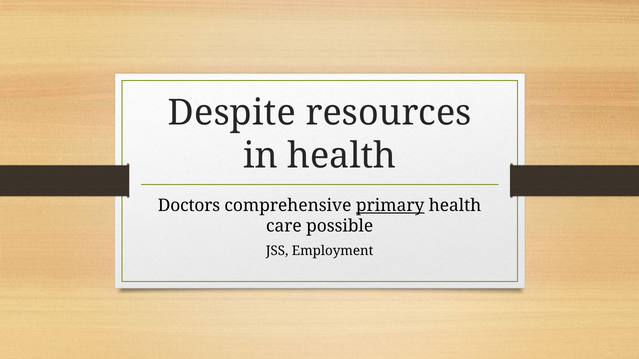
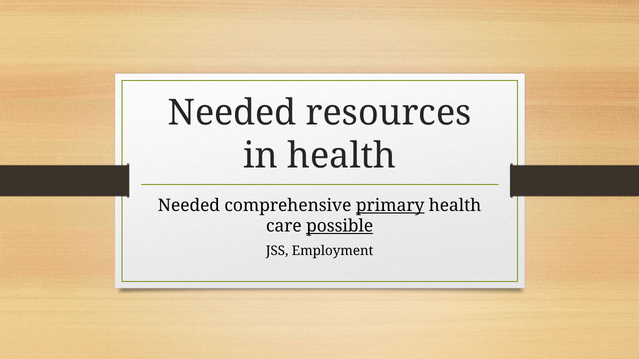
Despite at (232, 113): Despite -> Needed
Doctors at (189, 206): Doctors -> Needed
possible underline: none -> present
